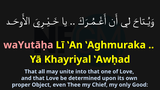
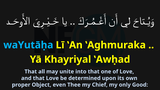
waYutāḥa colour: pink -> light blue
